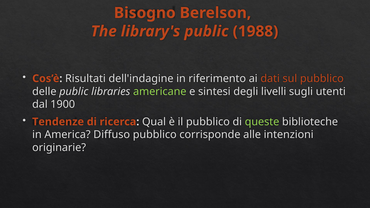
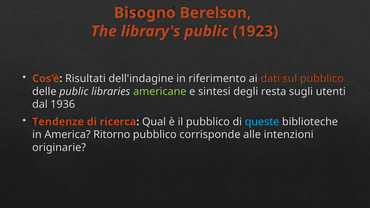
1988: 1988 -> 1923
livelli: livelli -> resta
1900: 1900 -> 1936
queste colour: light green -> light blue
Diffuso: Diffuso -> Ritorno
